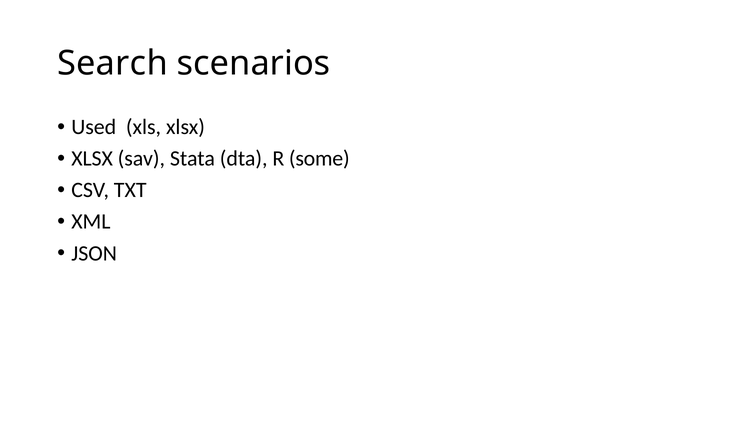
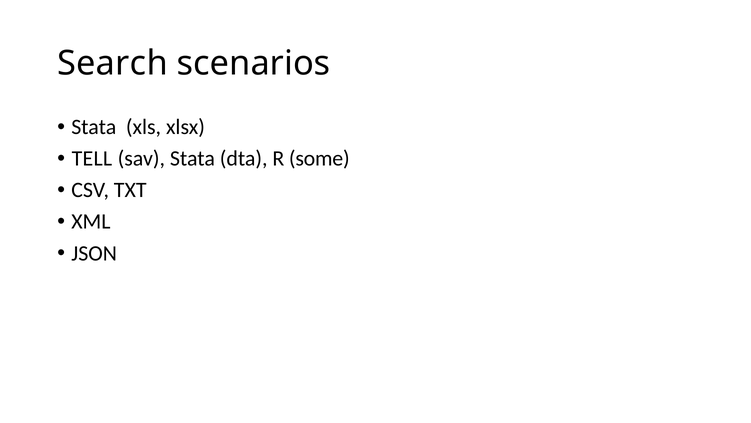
Used at (94, 127): Used -> Stata
XLSX at (92, 158): XLSX -> TELL
